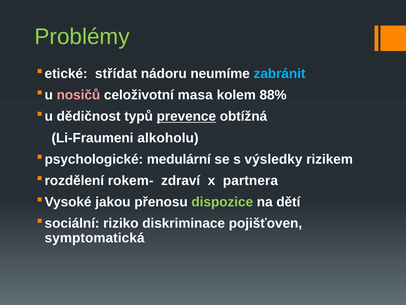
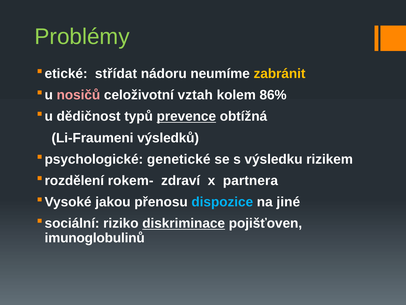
zabránit colour: light blue -> yellow
masa: masa -> vztah
88%: 88% -> 86%
alkoholu: alkoholu -> výsledků
medulární: medulární -> genetické
výsledky: výsledky -> výsledku
dispozice colour: light green -> light blue
dětí: dětí -> jiné
diskriminace underline: none -> present
symptomatická: symptomatická -> imunoglobulinů
